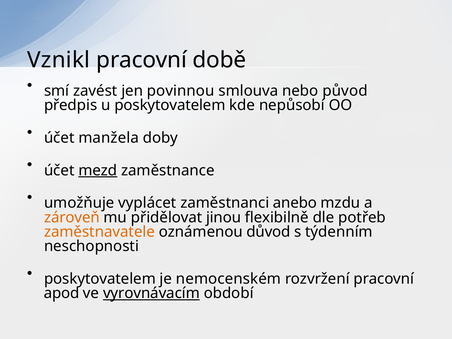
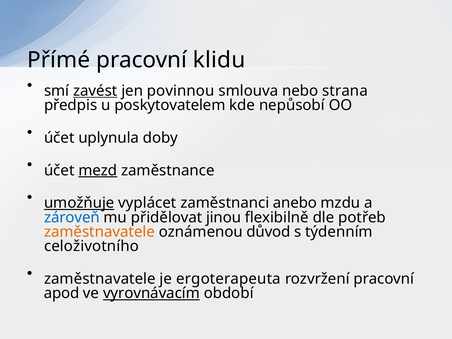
Vznikl: Vznikl -> Přímé
době: době -> klidu
zavést underline: none -> present
původ: původ -> strana
manžela: manžela -> uplynula
umožňuje underline: none -> present
zároveň colour: orange -> blue
neschopnosti: neschopnosti -> celoživotního
poskytovatelem at (100, 279): poskytovatelem -> zaměstnavatele
nemocenském: nemocenském -> ergoterapeuta
